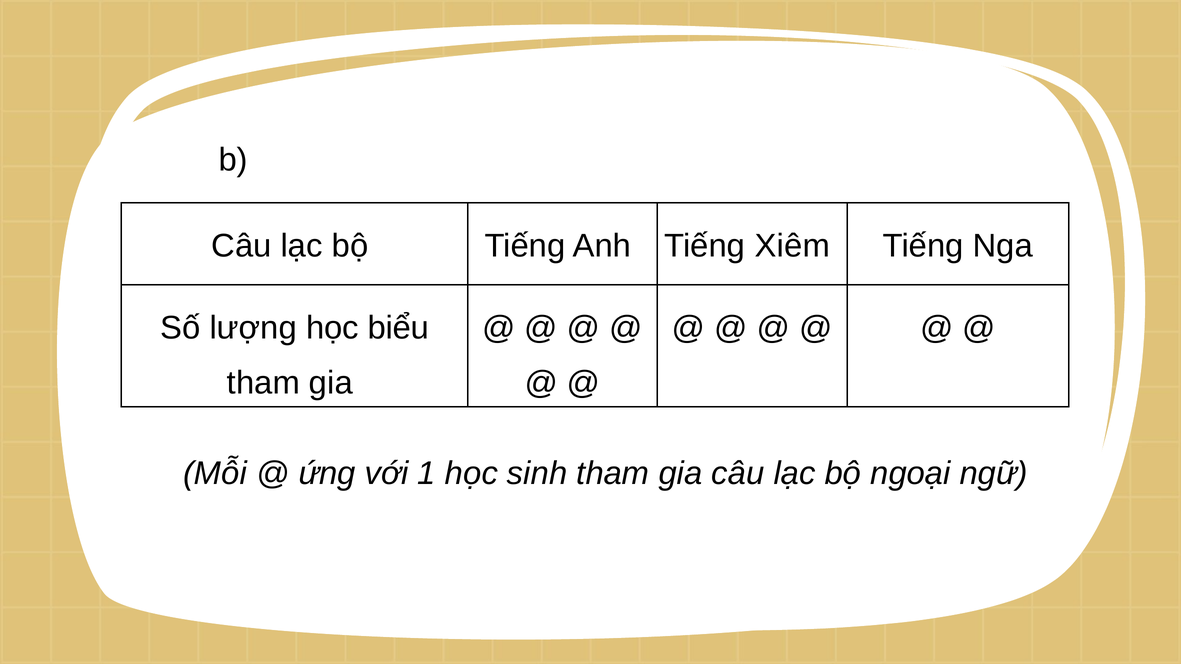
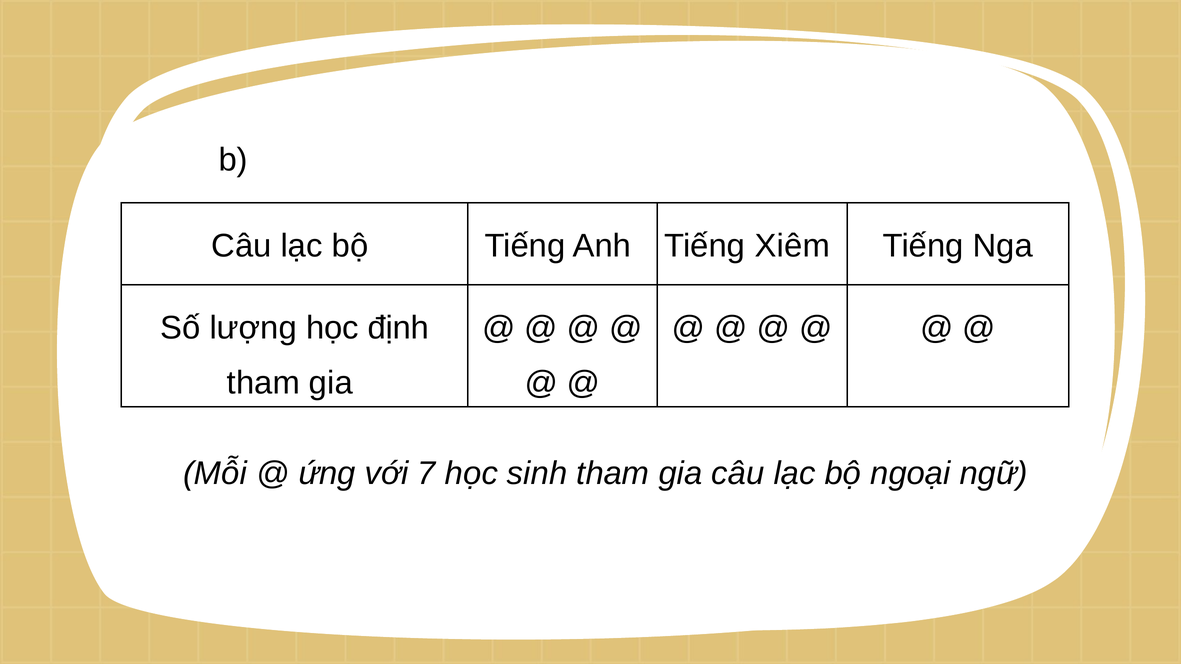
biểu: biểu -> định
1: 1 -> 7
